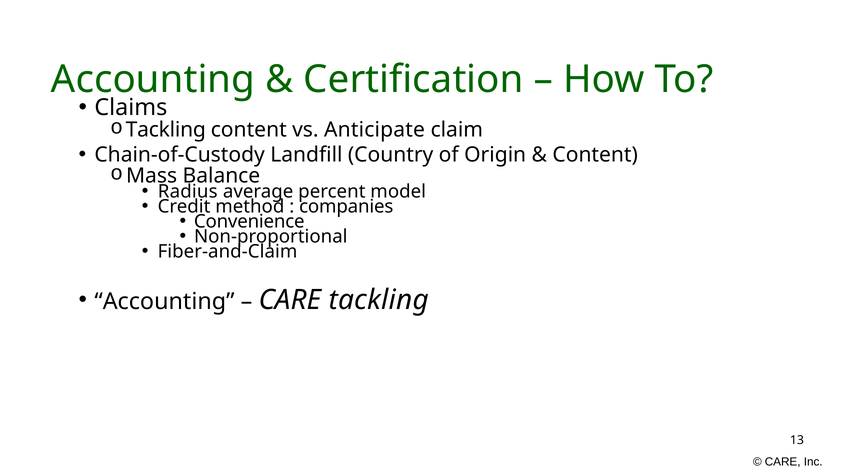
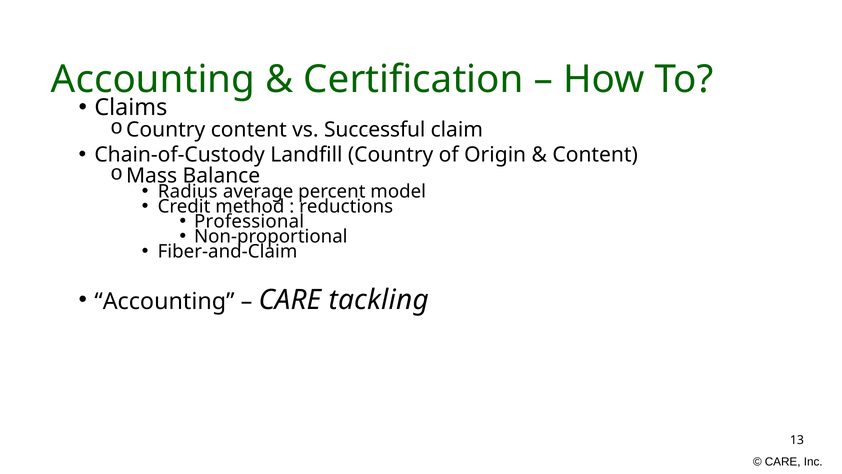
Tackling at (166, 130): Tackling -> Country
Anticipate: Anticipate -> Successful
companies: companies -> reductions
Convenience: Convenience -> Professional
